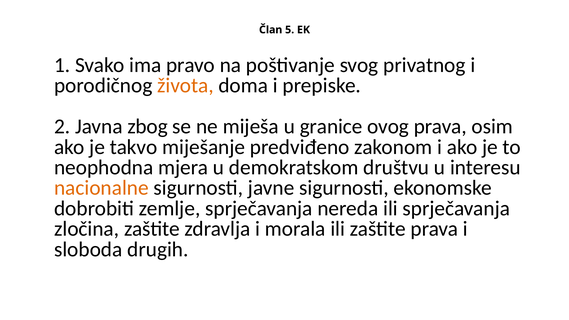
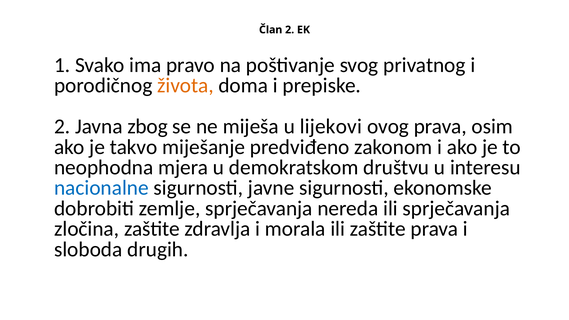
Član 5: 5 -> 2
granice: granice -> lijekovi
nacionalne colour: orange -> blue
